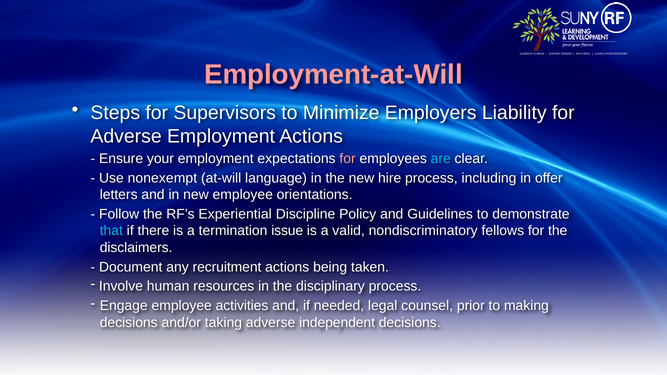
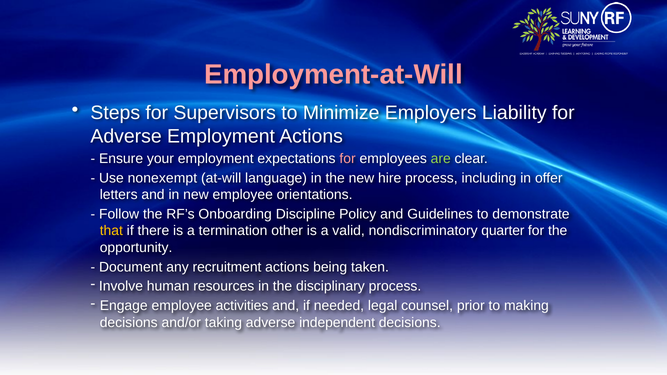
are colour: light blue -> light green
Experiential: Experiential -> Onboarding
that colour: light blue -> yellow
issue: issue -> other
fellows: fellows -> quarter
disclaimers: disclaimers -> opportunity
